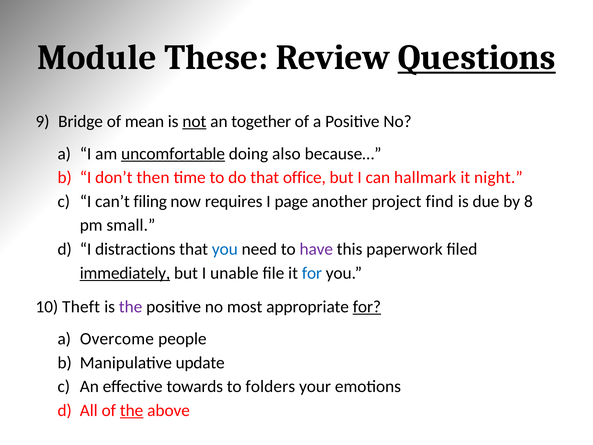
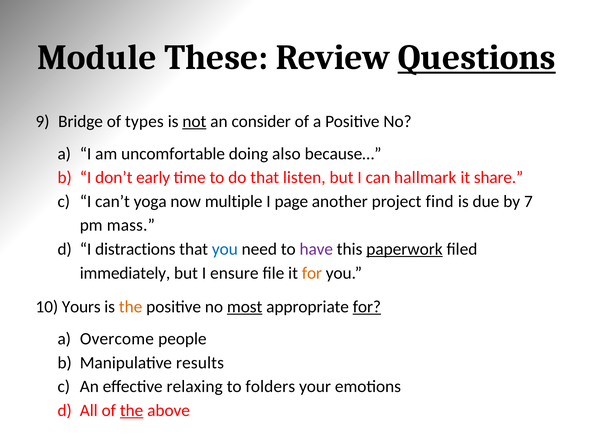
mean: mean -> types
together: together -> consider
uncomfortable underline: present -> none
then: then -> early
office: office -> listen
night: night -> share
filing: filing -> yoga
requires: requires -> multiple
8: 8 -> 7
small: small -> mass
paperwork underline: none -> present
immediately underline: present -> none
unable: unable -> ensure
for at (312, 273) colour: blue -> orange
Theft: Theft -> Yours
the at (131, 307) colour: purple -> orange
most underline: none -> present
update: update -> results
towards: towards -> relaxing
